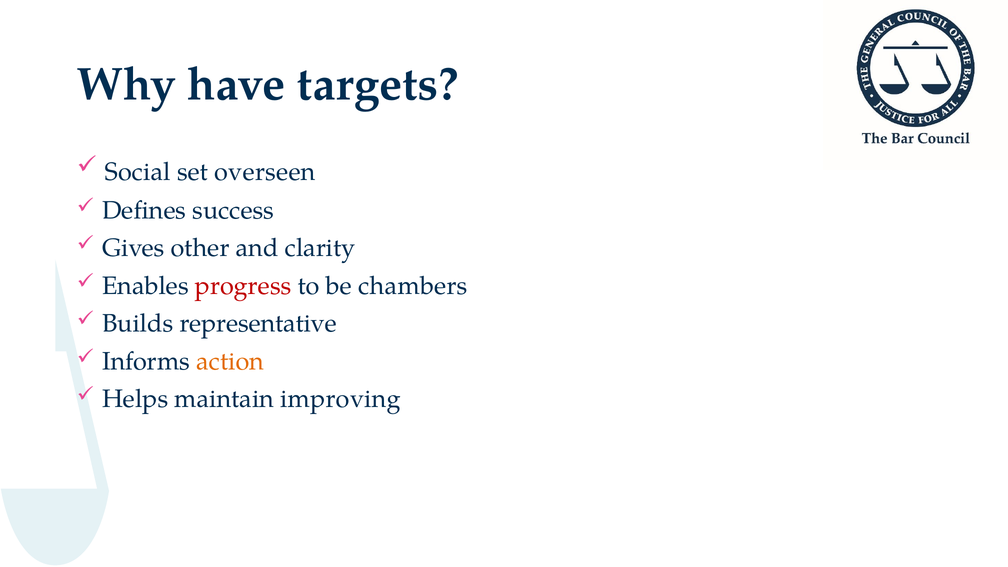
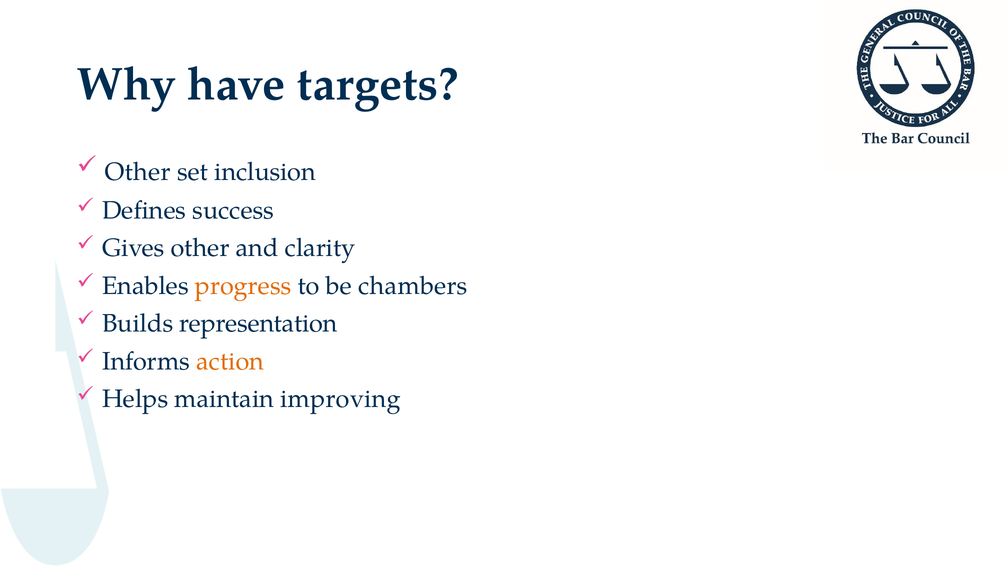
Social at (138, 172): Social -> Other
overseen: overseen -> inclusion
progress colour: red -> orange
representative: representative -> representation
